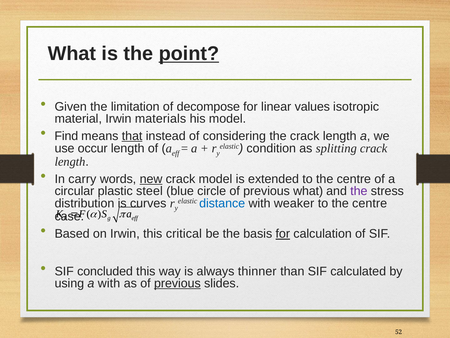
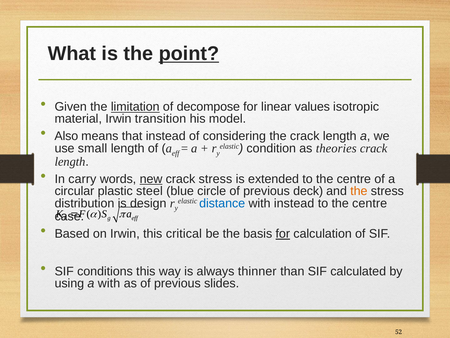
limitation underline: none -> present
materials: materials -> transition
Find: Find -> Also
that underline: present -> none
occur: occur -> small
splitting: splitting -> theories
crack model: model -> stress
previous what: what -> deck
the at (359, 191) colour: purple -> orange
curves: curves -> design
with weaker: weaker -> instead
concluded: concluded -> conditions
previous at (177, 283) underline: present -> none
